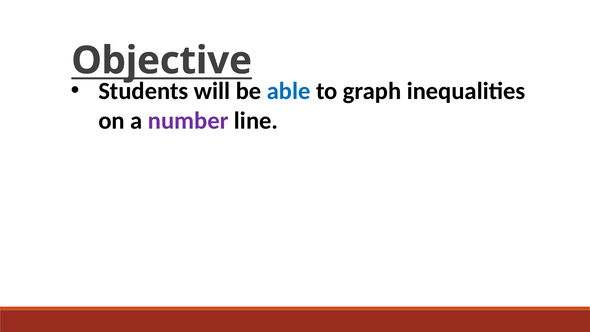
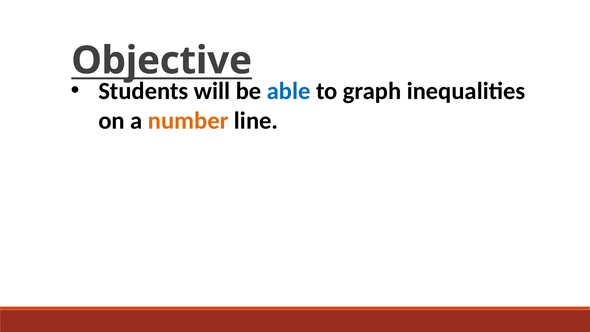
number colour: purple -> orange
